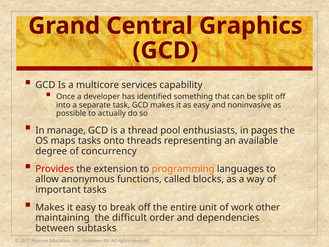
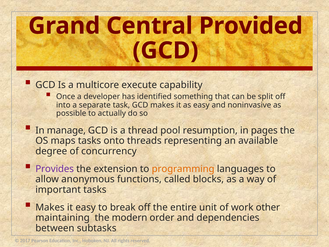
Graphics: Graphics -> Provided
services: services -> execute
enthusiasts: enthusiasts -> resumption
Provides colour: red -> purple
difficult: difficult -> modern
